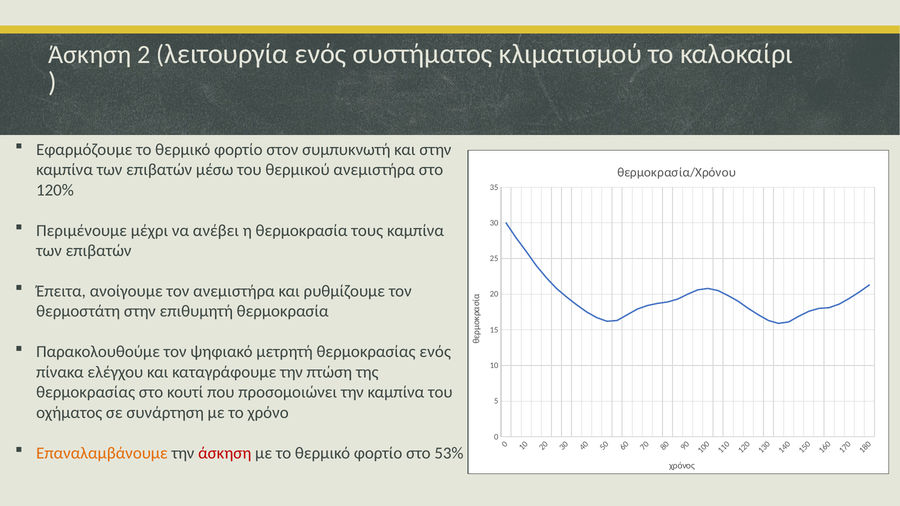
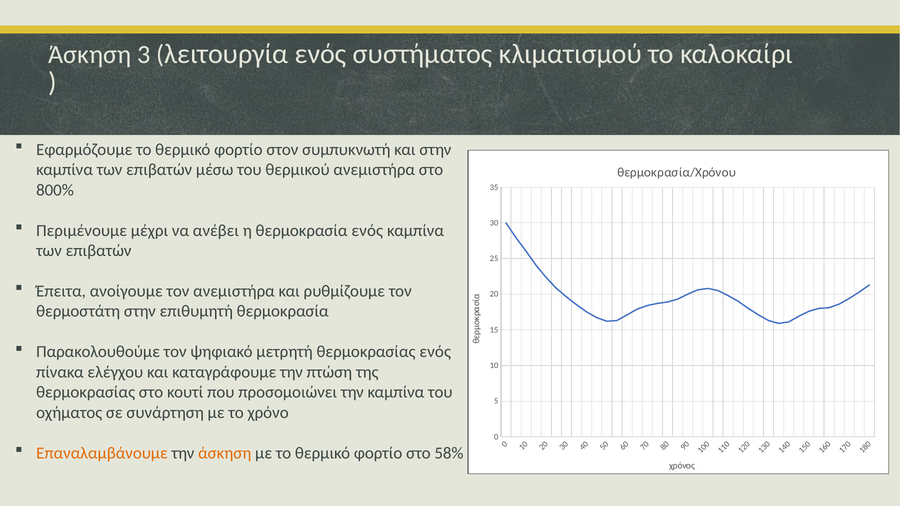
Άσκηση 2: 2 -> 3
120%: 120% -> 800%
θερμοκρασία τους: τους -> ενός
άσκηση at (225, 453) colour: red -> orange
53%: 53% -> 58%
